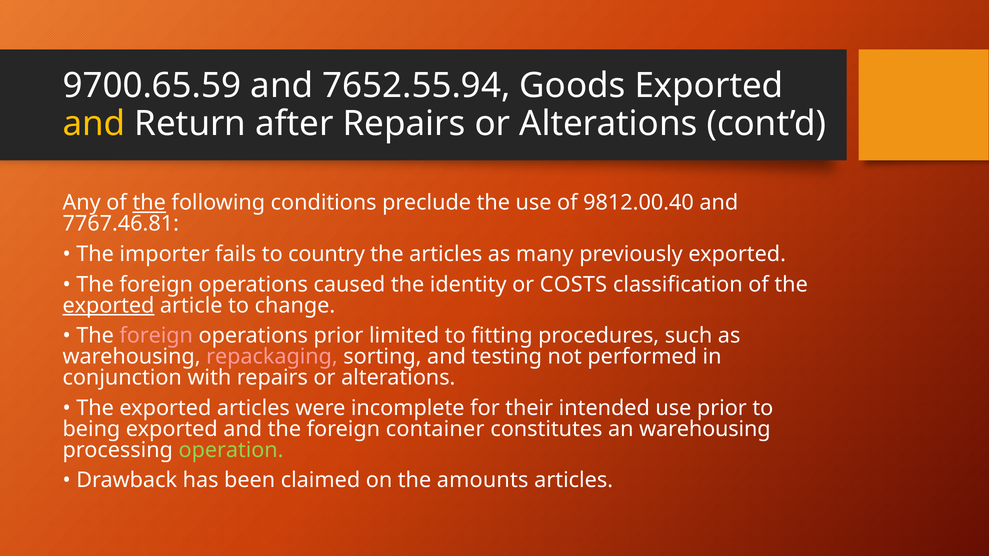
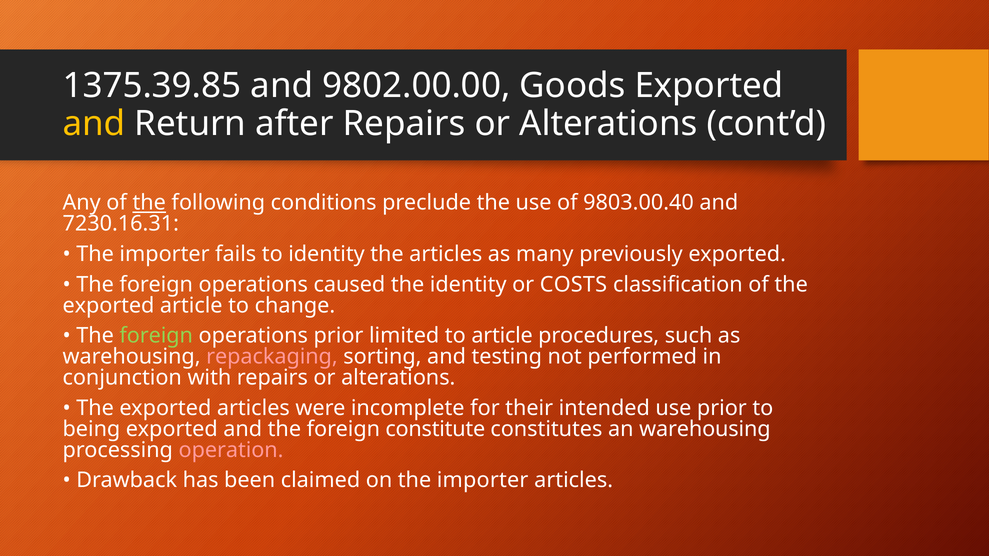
9700.65.59: 9700.65.59 -> 1375.39.85
7652.55.94: 7652.55.94 -> 9802.00.00
9812.00.40: 9812.00.40 -> 9803.00.40
7767.46.81: 7767.46.81 -> 7230.16.31
to country: country -> identity
exported at (109, 306) underline: present -> none
foreign at (156, 336) colour: pink -> light green
to fitting: fitting -> article
container: container -> constitute
operation colour: light green -> pink
on the amounts: amounts -> importer
